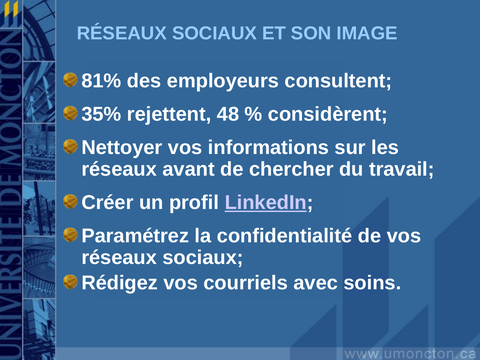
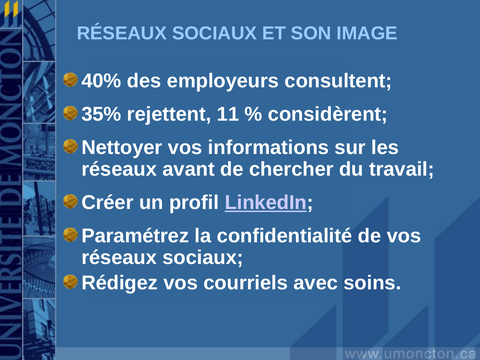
81%: 81% -> 40%
48: 48 -> 11
